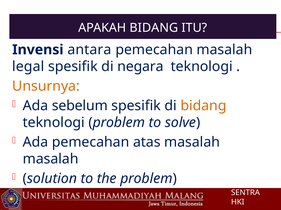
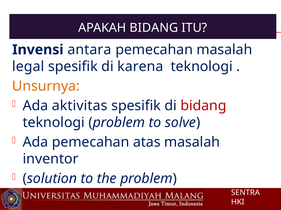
negara: negara -> karena
sebelum: sebelum -> aktivitas
bidang at (203, 106) colour: orange -> red
masalah at (51, 159): masalah -> inventor
